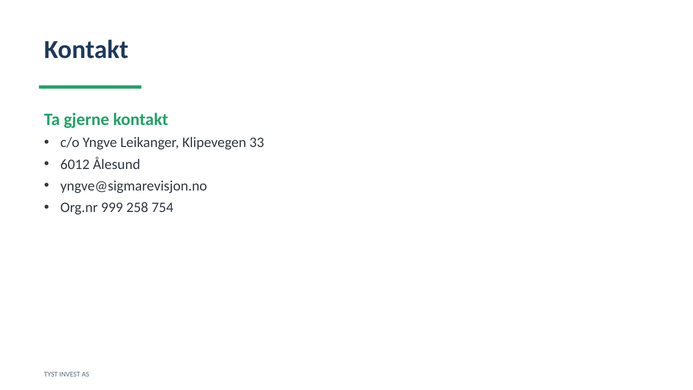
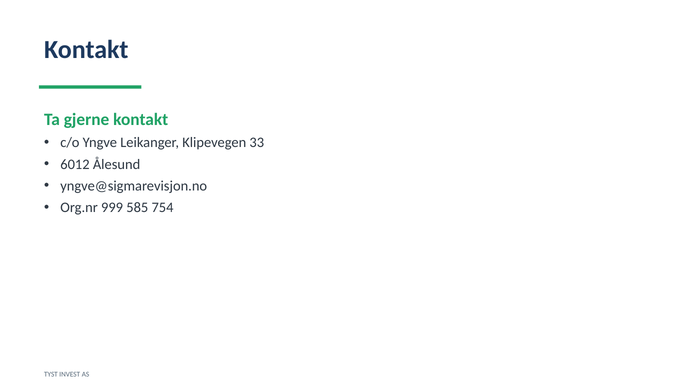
258: 258 -> 585
